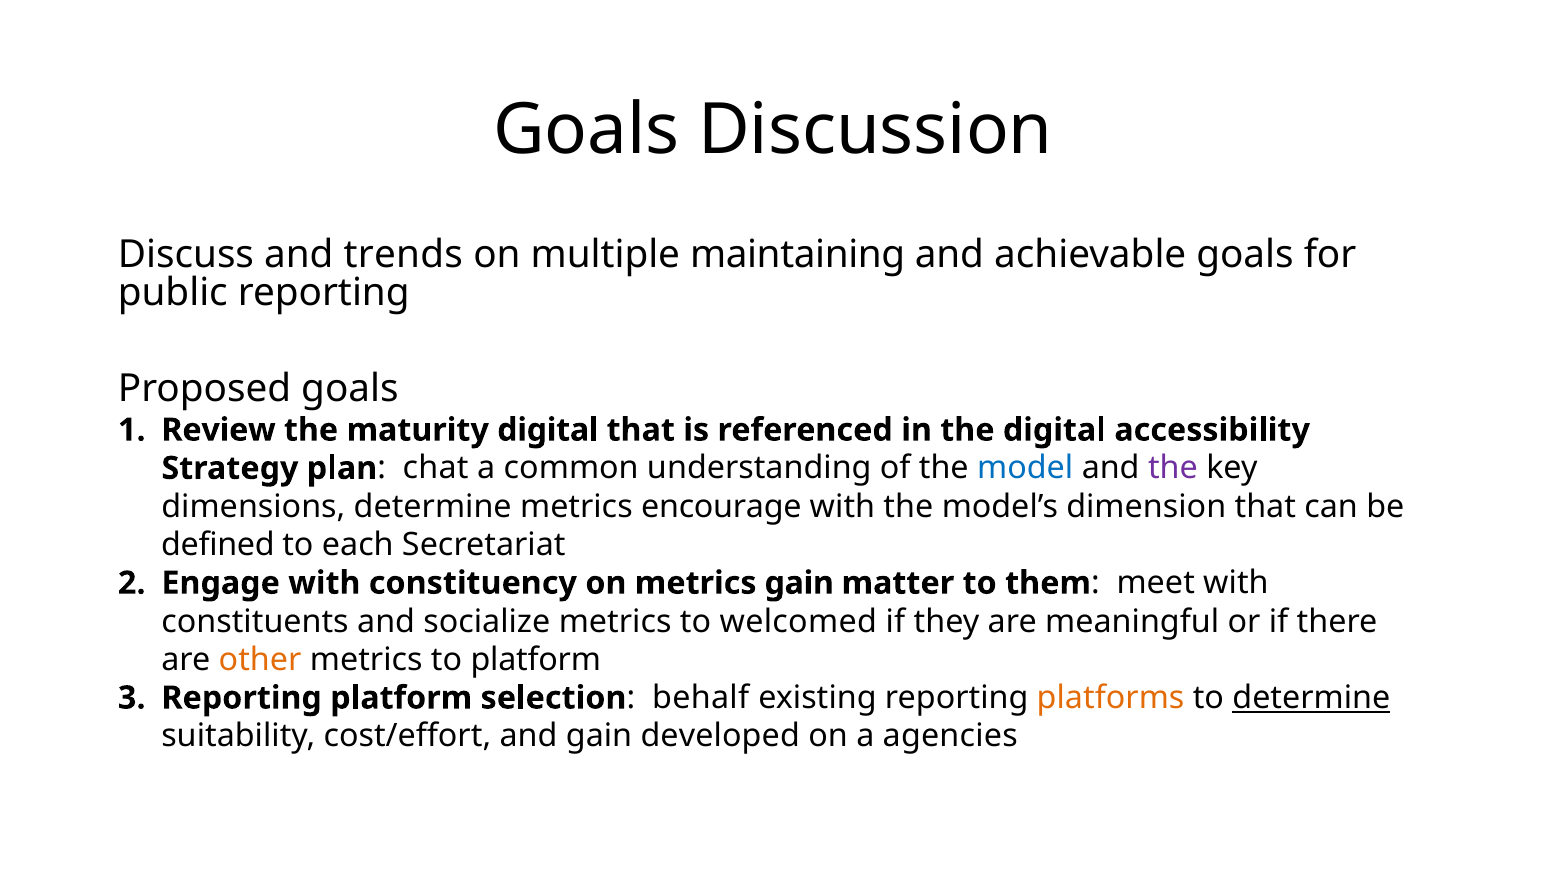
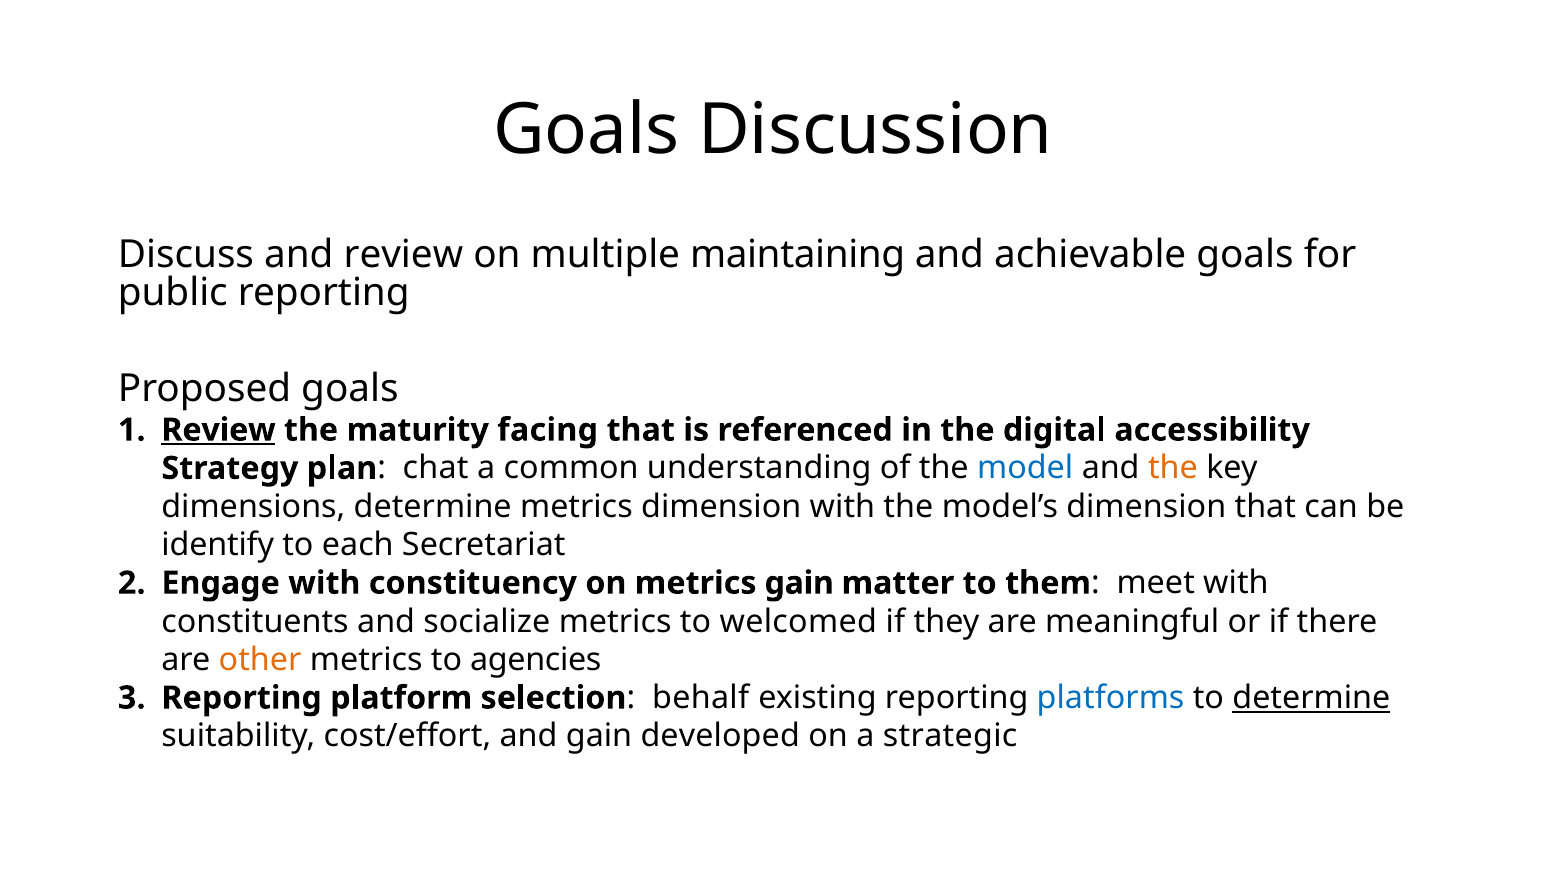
and trends: trends -> review
Review at (219, 430) underline: none -> present
maturity digital: digital -> facing
the at (1173, 468) colour: purple -> orange
metrics encourage: encourage -> dimension
defined: defined -> identify
to platform: platform -> agencies
platforms colour: orange -> blue
agencies: agencies -> strategic
